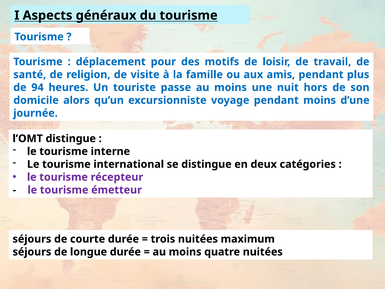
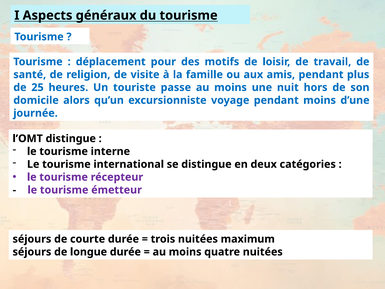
94: 94 -> 25
